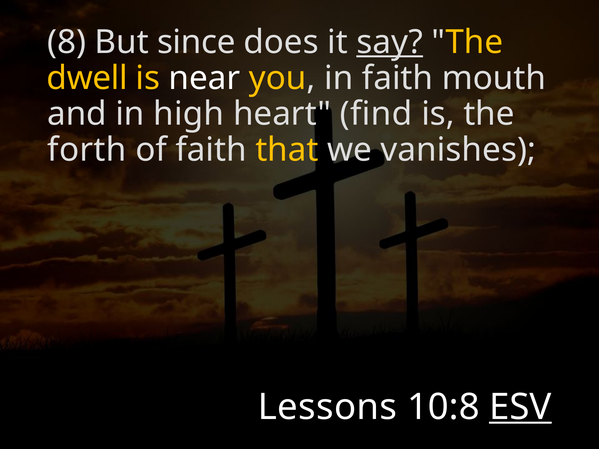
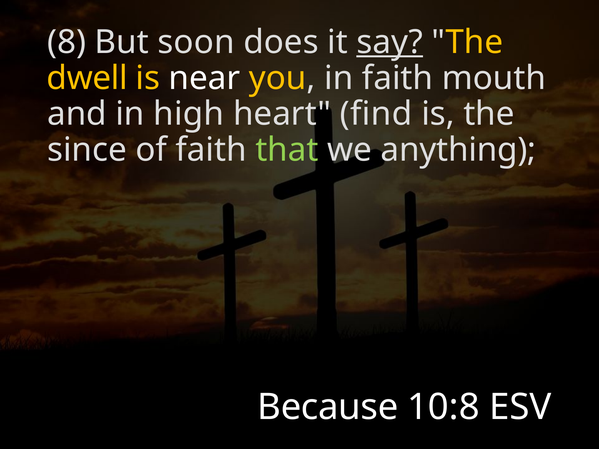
since: since -> soon
forth: forth -> since
that colour: yellow -> light green
vanishes: vanishes -> anything
Lessons: Lessons -> Because
ESV underline: present -> none
